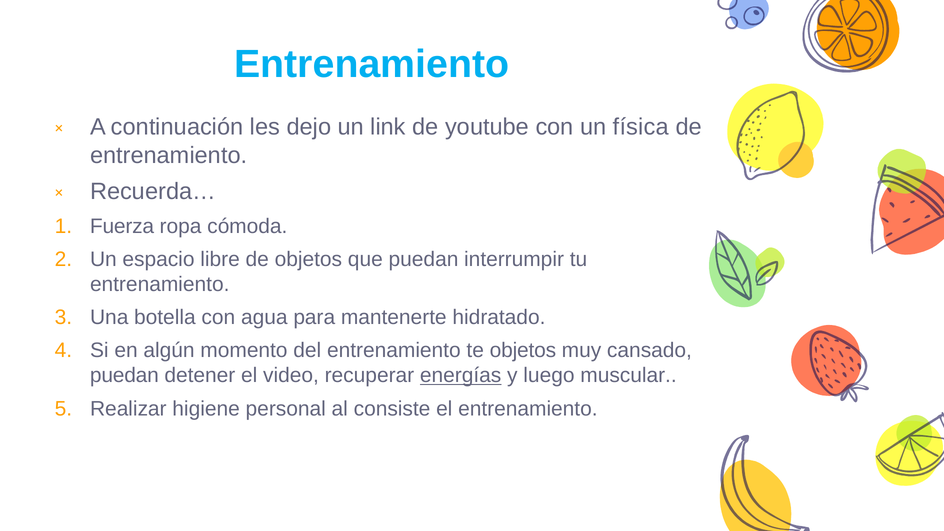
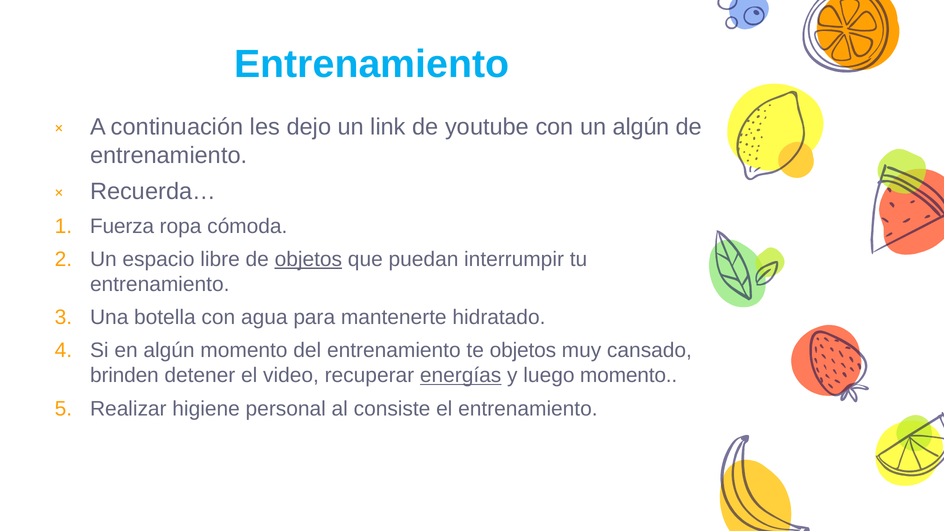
un física: física -> algún
objetos at (308, 259) underline: none -> present
puedan at (124, 376): puedan -> brinden
luego muscular: muscular -> momento
